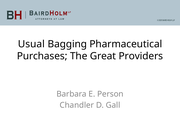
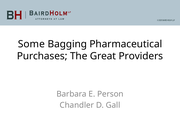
Usual: Usual -> Some
